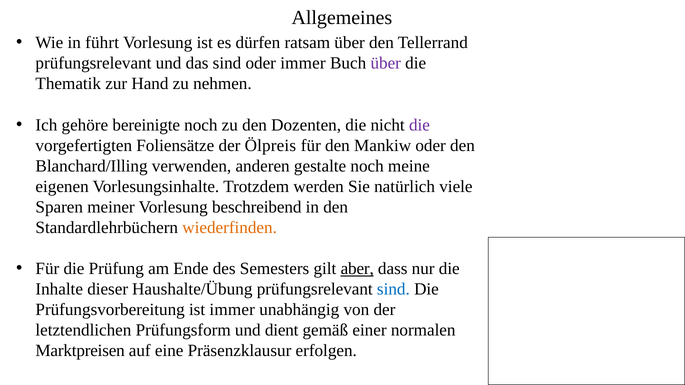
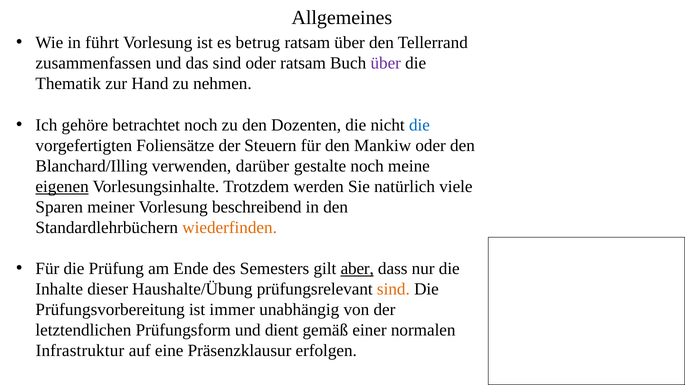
dürfen: dürfen -> betrug
prüfungsrelevant at (93, 63): prüfungsrelevant -> zusammenfassen
oder immer: immer -> ratsam
bereinigte: bereinigte -> betrachtet
die at (419, 125) colour: purple -> blue
Ölpreis: Ölpreis -> Steuern
anderen: anderen -> darüber
eigenen underline: none -> present
sind at (393, 289) colour: blue -> orange
Marktpreisen: Marktpreisen -> Infrastruktur
